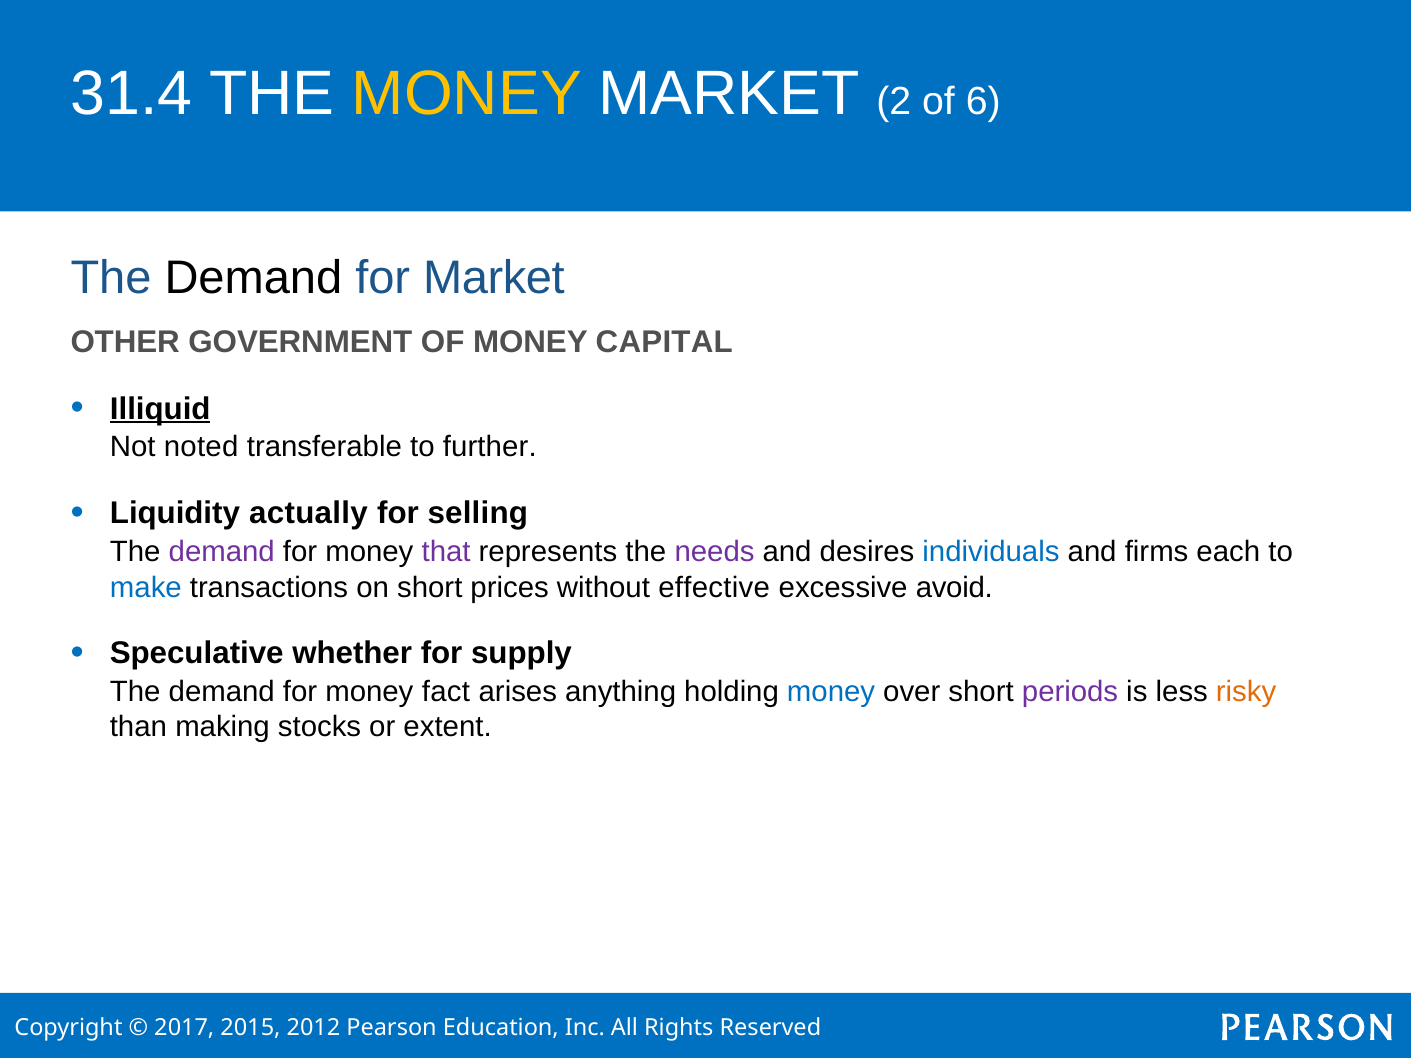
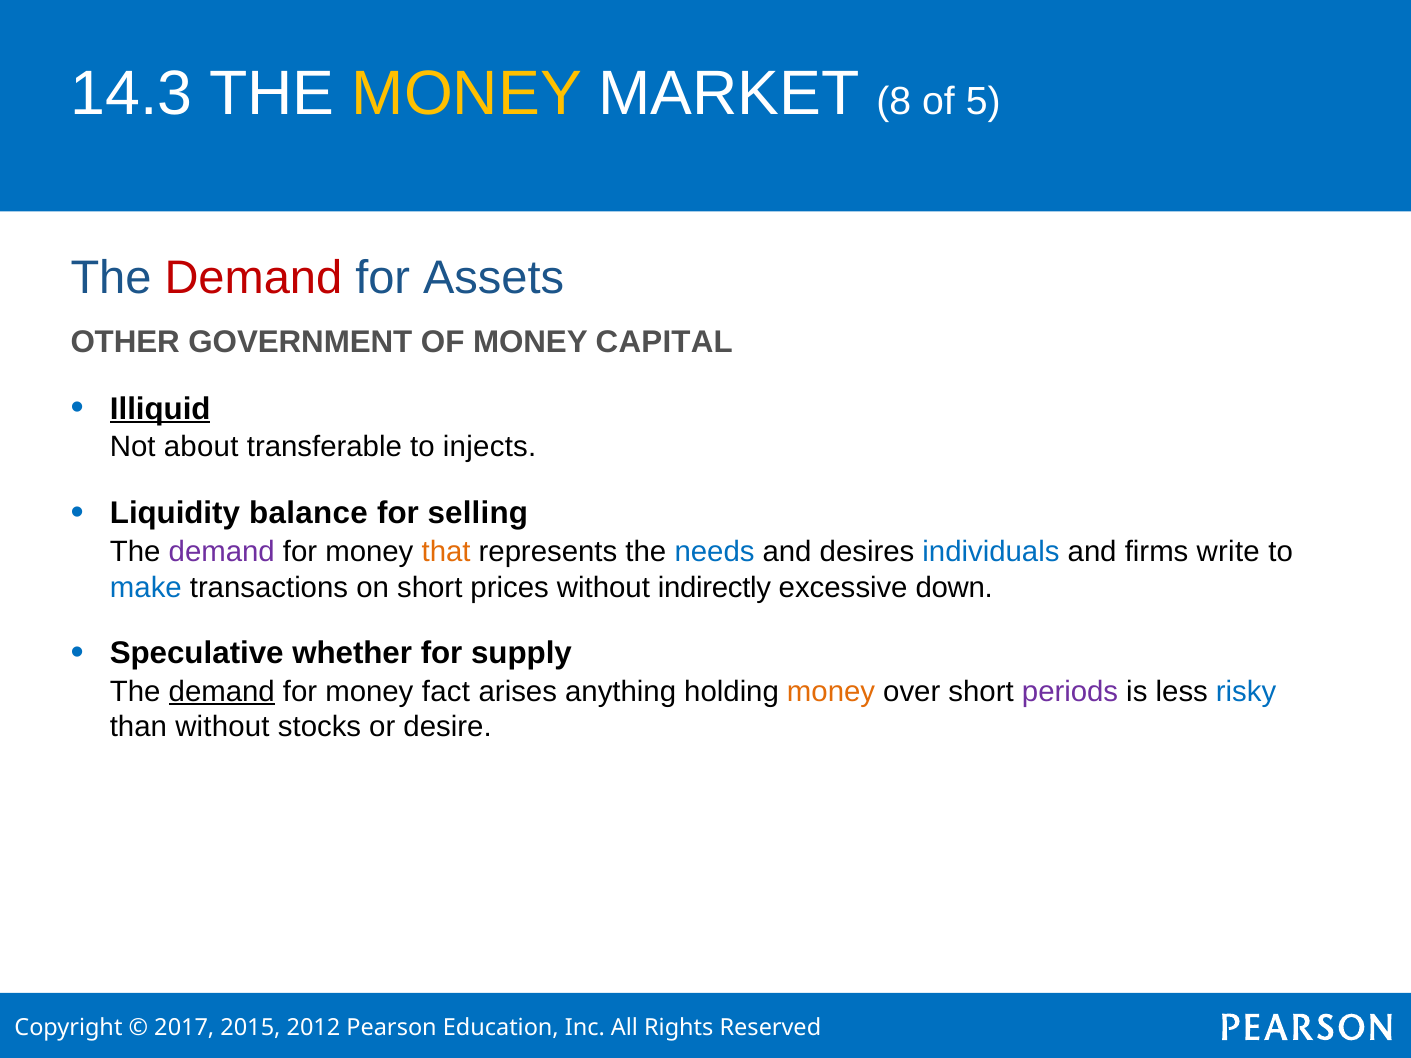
31.4: 31.4 -> 14.3
2: 2 -> 8
6: 6 -> 5
Demand at (253, 278) colour: black -> red
for Market: Market -> Assets
noted: noted -> about
further: further -> injects
actually: actually -> balance
that colour: purple -> orange
needs colour: purple -> blue
each: each -> write
effective: effective -> indirectly
avoid: avoid -> down
demand at (222, 692) underline: none -> present
money at (831, 692) colour: blue -> orange
risky colour: orange -> blue
than making: making -> without
extent: extent -> desire
